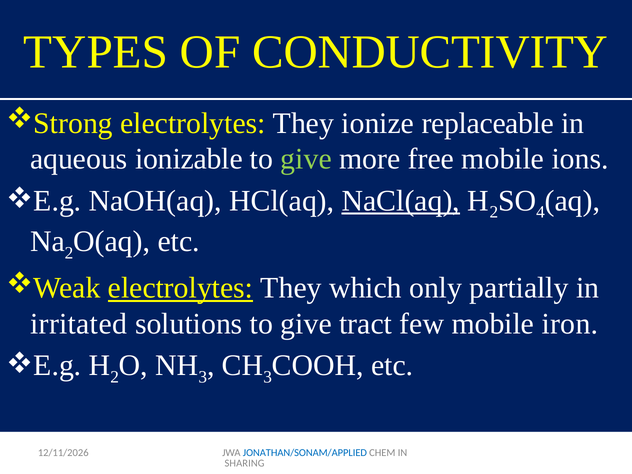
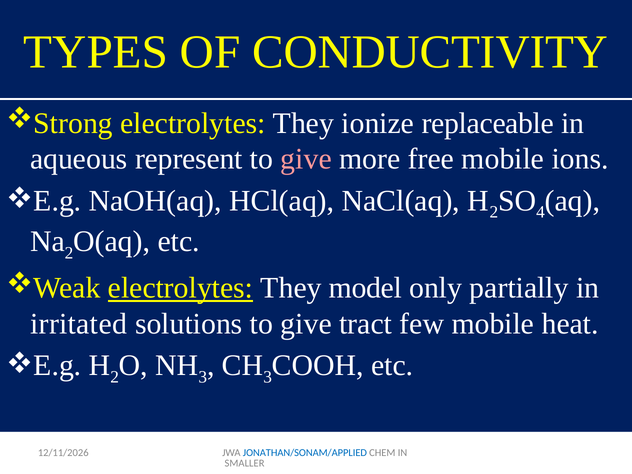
ionizable: ionizable -> represent
give at (306, 159) colour: light green -> pink
NaCl(aq underline: present -> none
which: which -> model
iron: iron -> heat
SHARING: SHARING -> SMALLER
